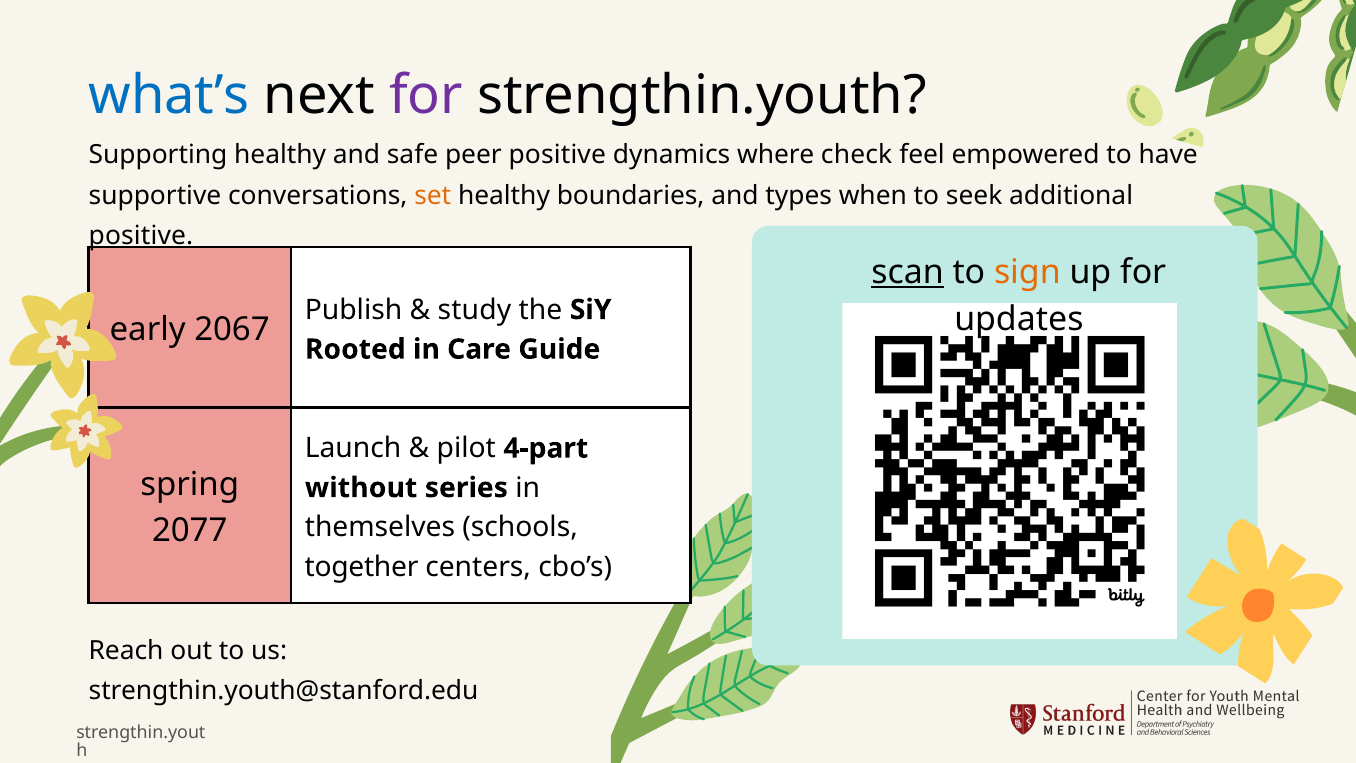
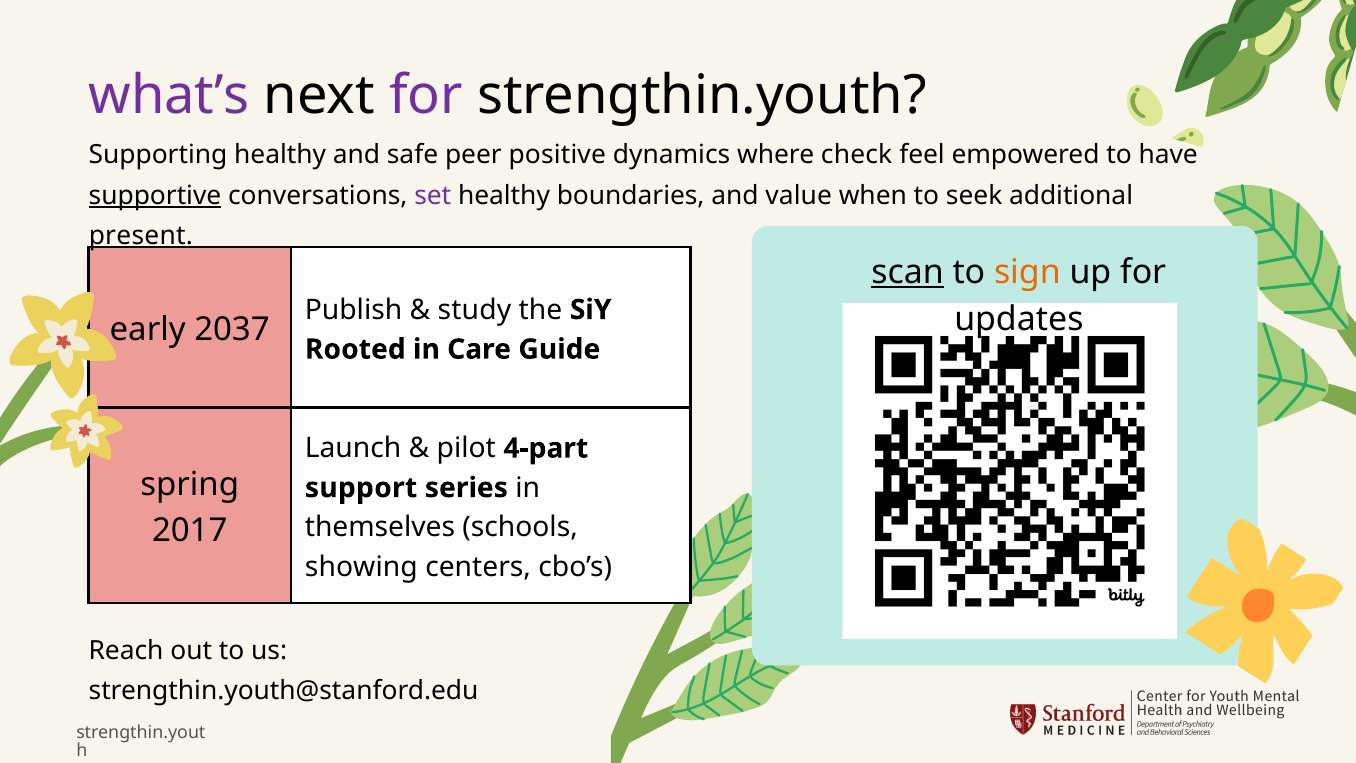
what’s colour: blue -> purple
supportive underline: none -> present
set colour: orange -> purple
types: types -> value
positive at (141, 236): positive -> present
2067: 2067 -> 2037
without: without -> support
2077: 2077 -> 2017
together: together -> showing
